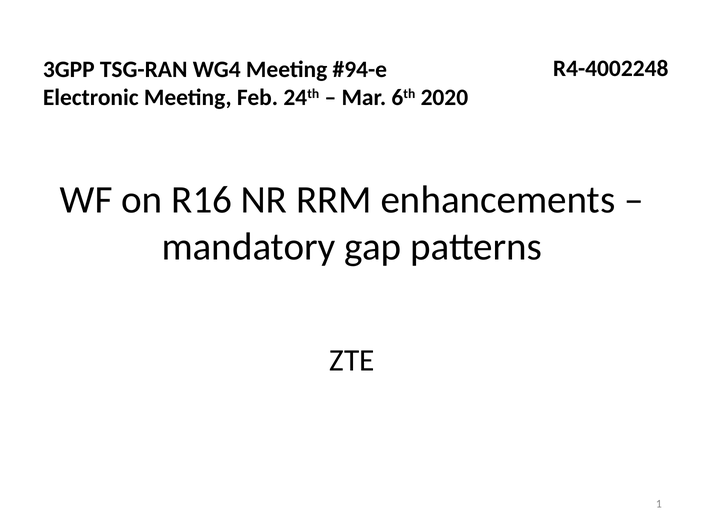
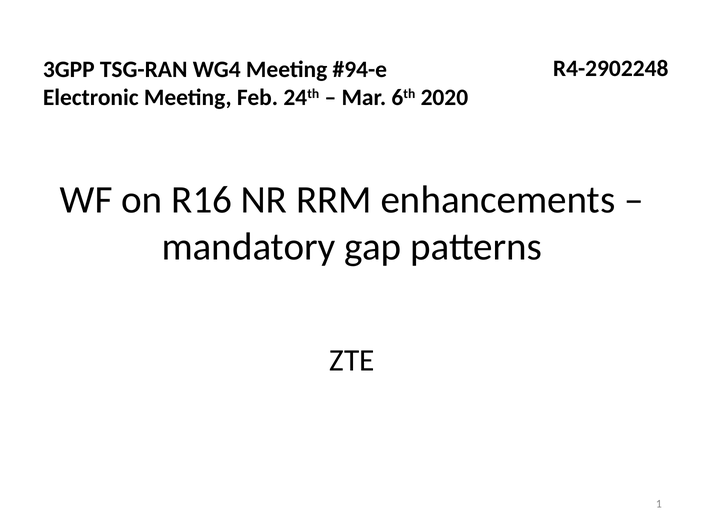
R4-4002248: R4-4002248 -> R4-2902248
